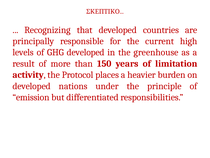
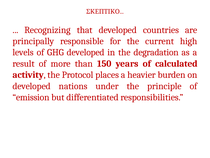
greenhouse: greenhouse -> degradation
limitation: limitation -> calculated
